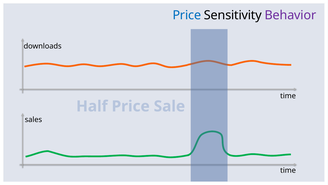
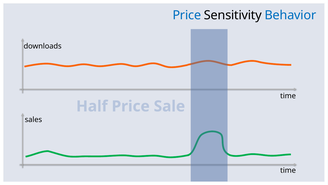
Behavior colour: purple -> blue
